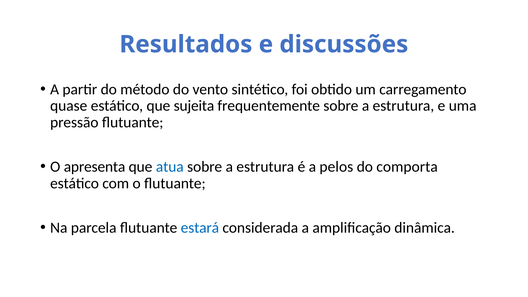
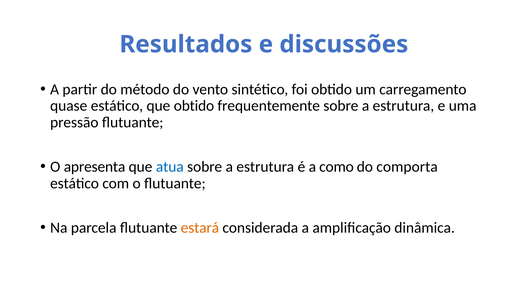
que sujeita: sujeita -> obtido
pelos: pelos -> como
estará colour: blue -> orange
